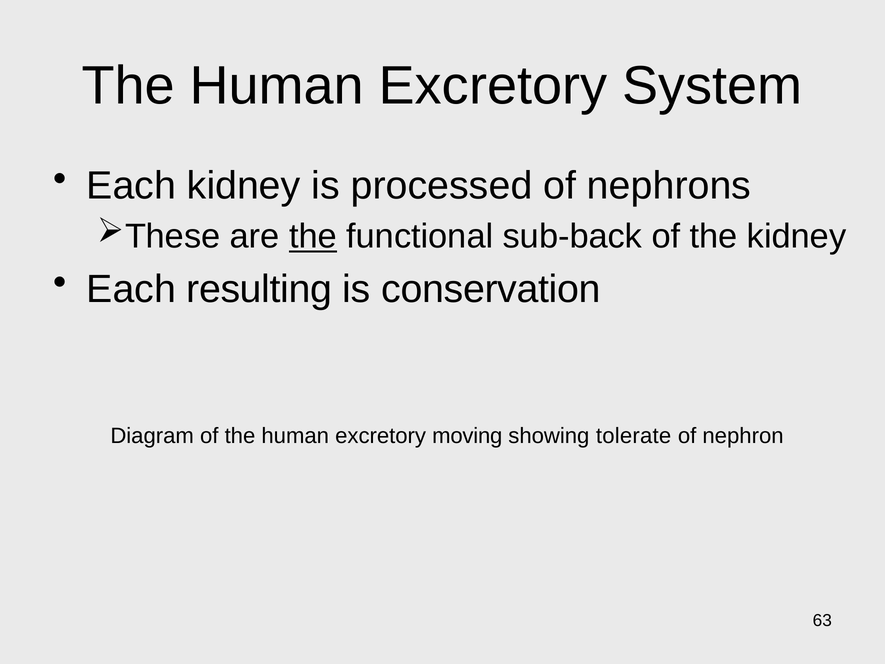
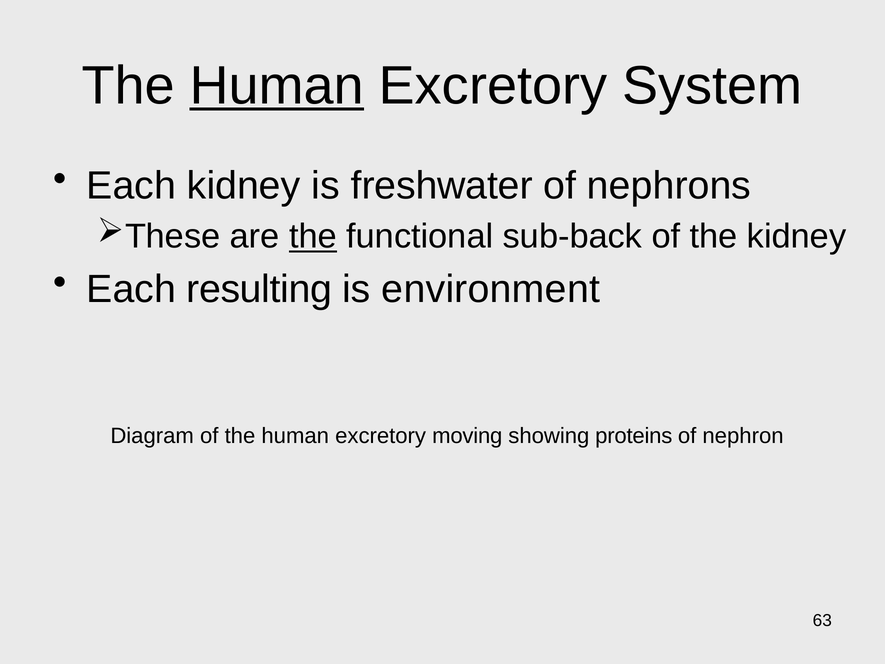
Human at (277, 86) underline: none -> present
processed: processed -> freshwater
conservation: conservation -> environment
tolerate: tolerate -> proteins
